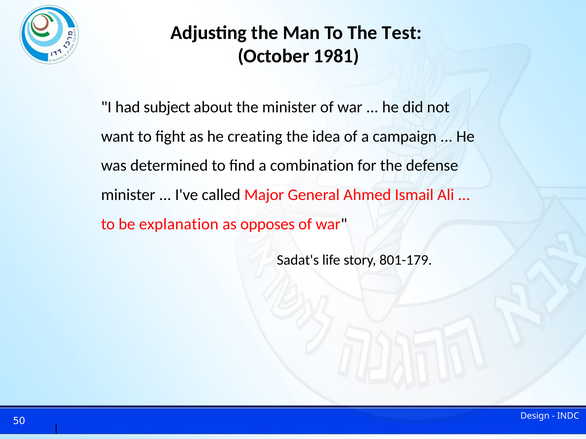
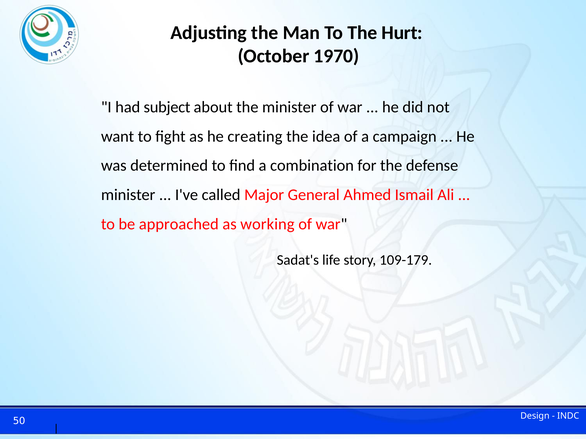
Test: Test -> Hurt
1981: 1981 -> 1970
explanation: explanation -> approached
opposes: opposes -> working
801-179: 801-179 -> 109-179
